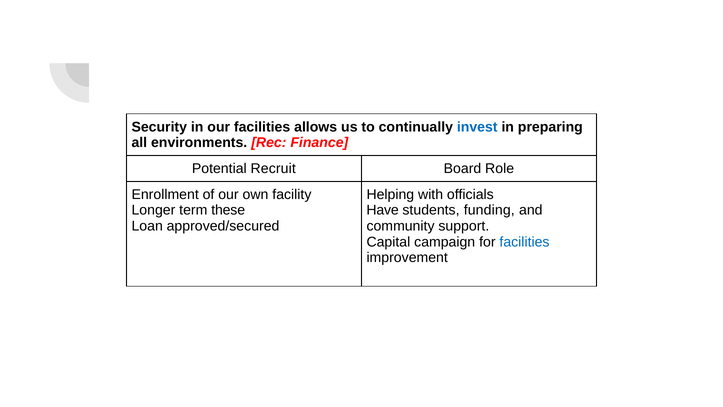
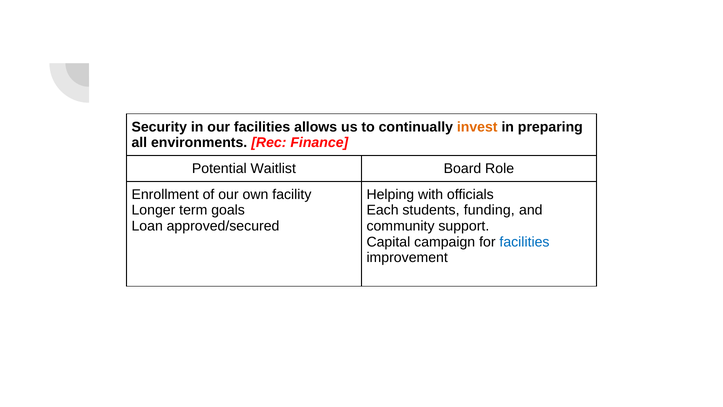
invest colour: blue -> orange
Recruit: Recruit -> Waitlist
these: these -> goals
Have: Have -> Each
